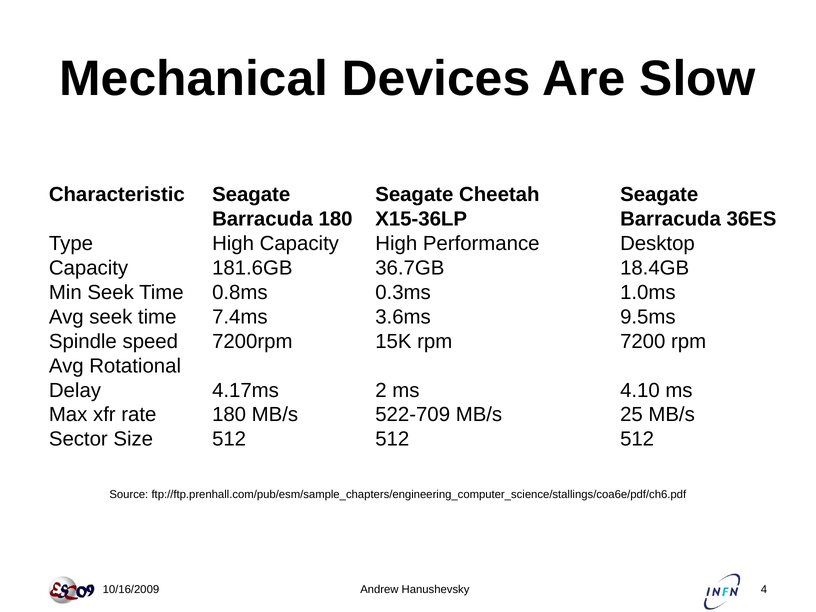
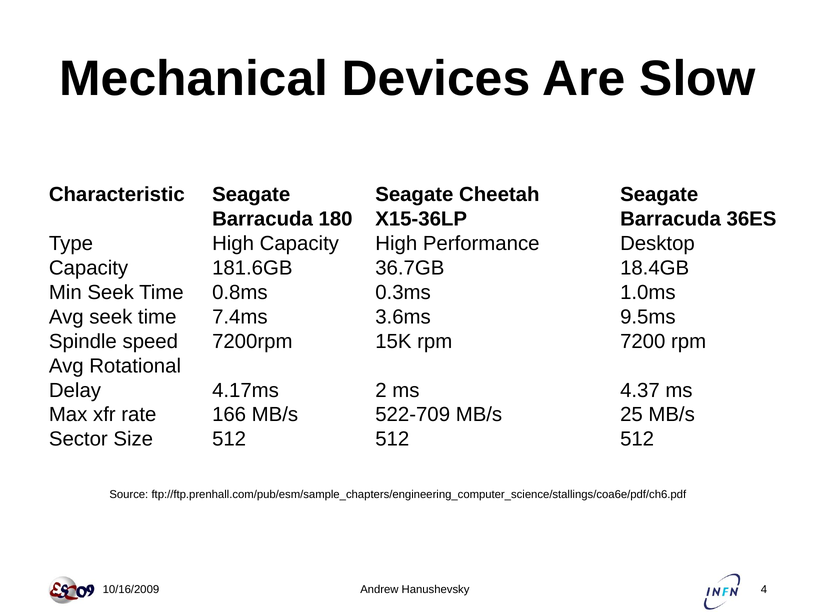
4.10: 4.10 -> 4.37
rate 180: 180 -> 166
